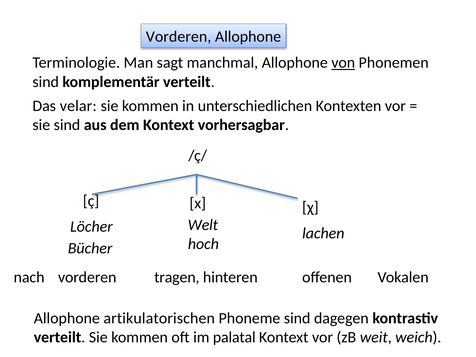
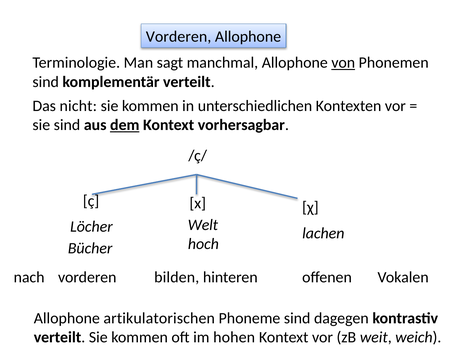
velar: velar -> nicht
dem underline: none -> present
tragen: tragen -> bilden
palatal: palatal -> hohen
